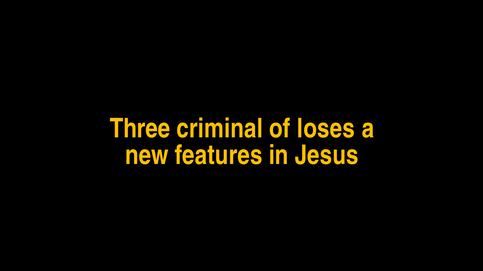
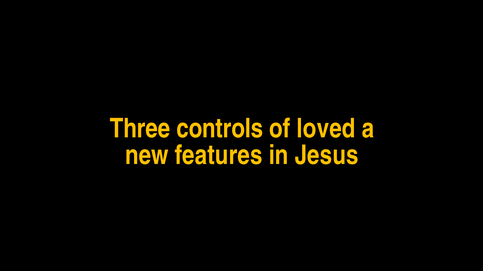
criminal: criminal -> controls
loses: loses -> loved
